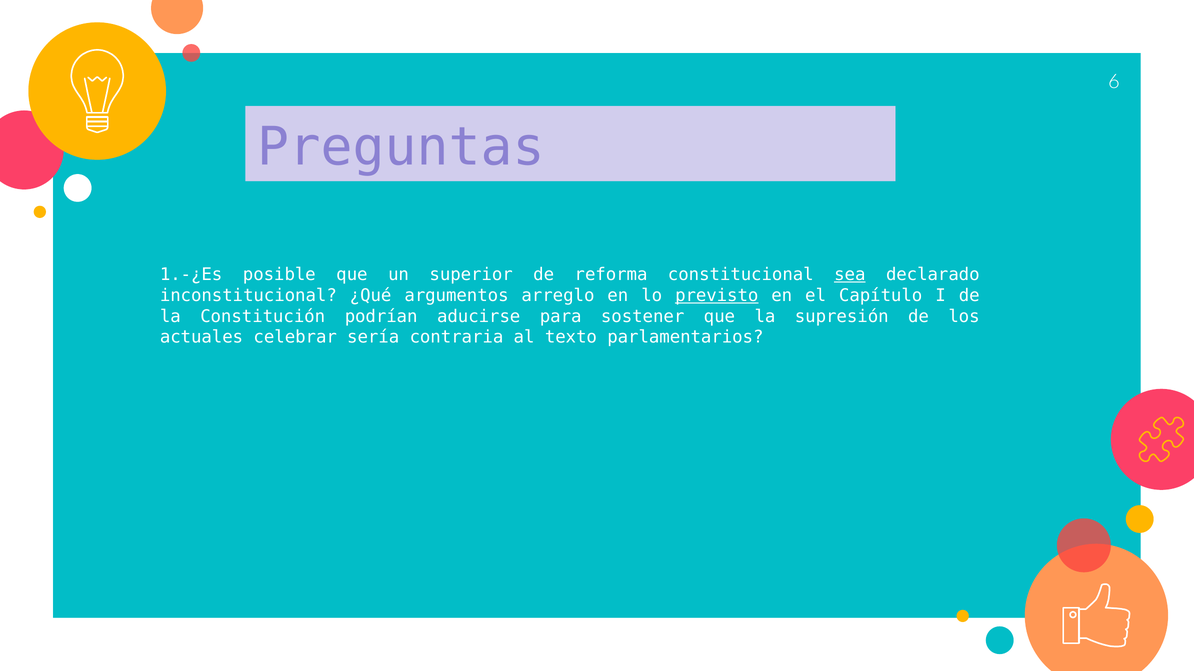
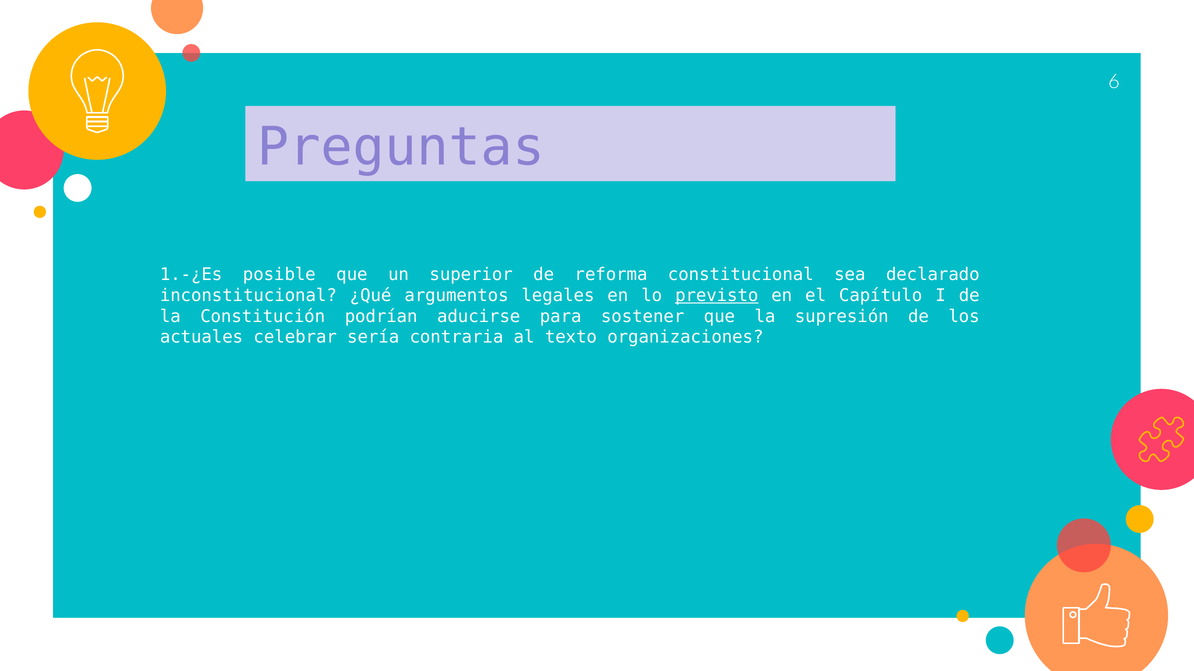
sea underline: present -> none
arreglo: arreglo -> legales
parlamentarios: parlamentarios -> organizaciones
